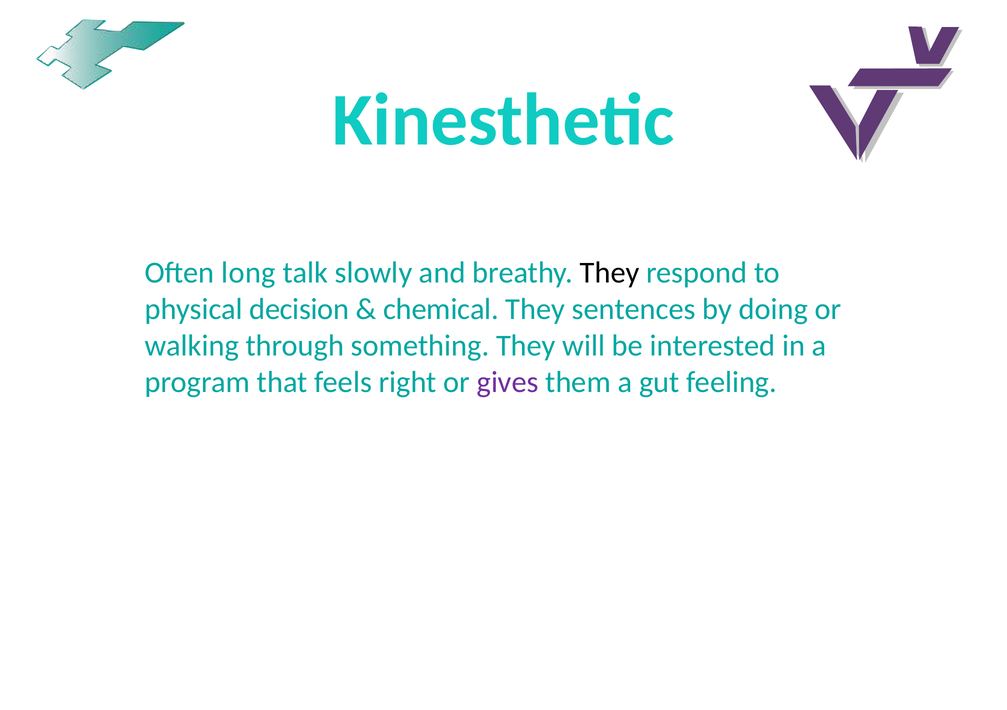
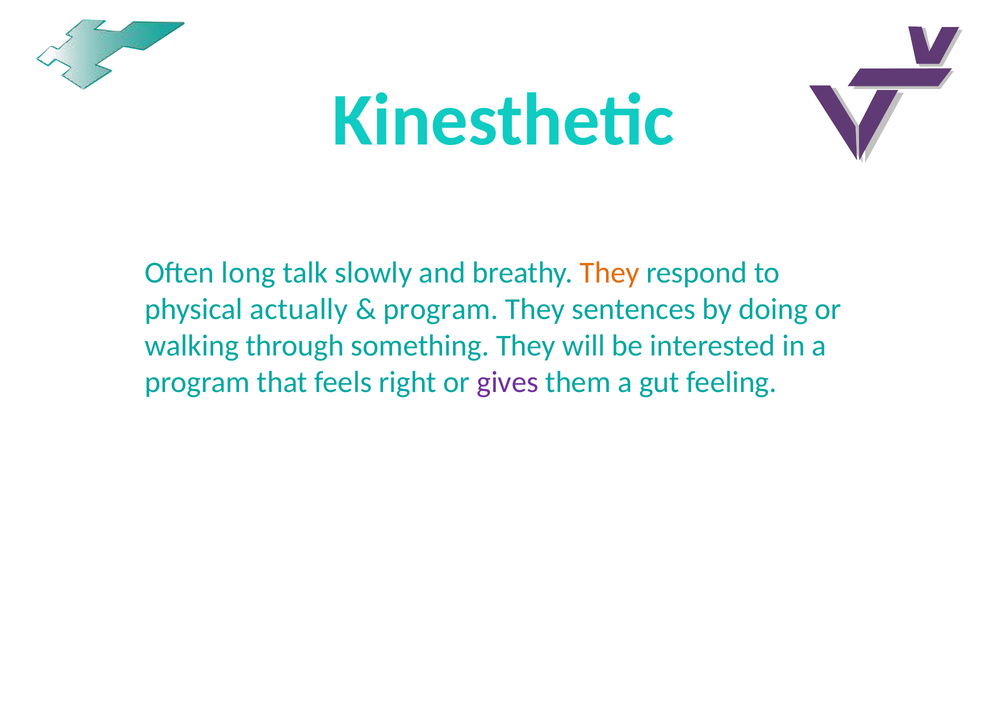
They at (610, 272) colour: black -> orange
decision: decision -> actually
chemical at (441, 309): chemical -> program
